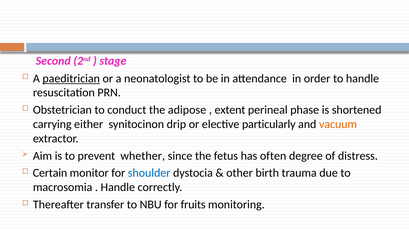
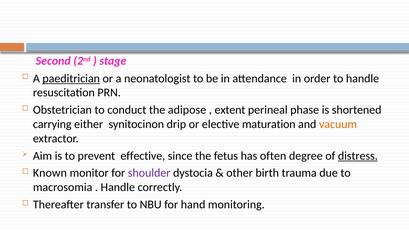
particularly: particularly -> maturation
whether: whether -> effective
distress underline: none -> present
Certain: Certain -> Known
shoulder colour: blue -> purple
fruits: fruits -> hand
